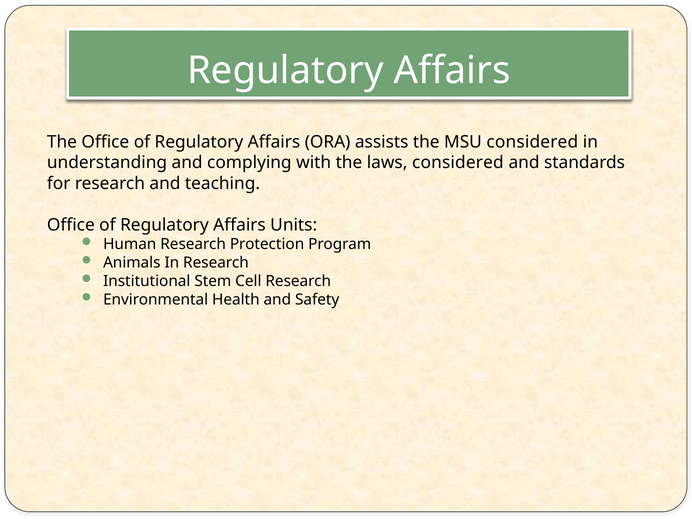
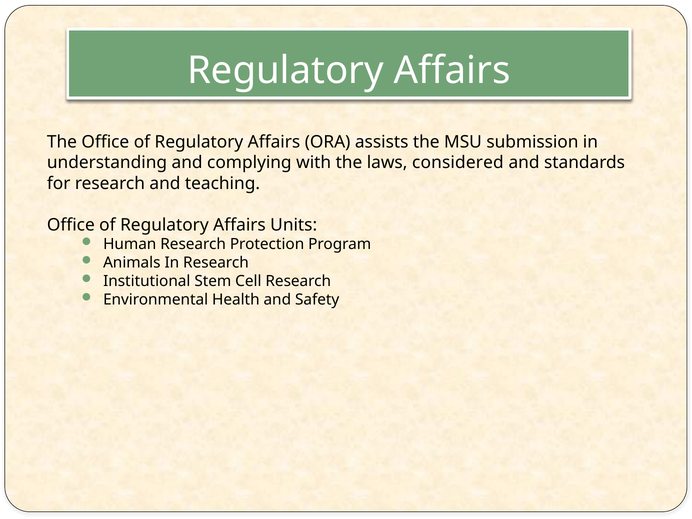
MSU considered: considered -> submission
